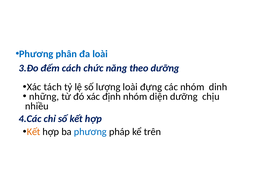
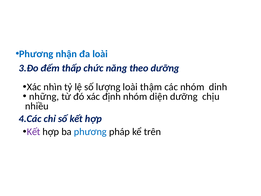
phân: phân -> nhận
cách: cách -> thấp
tách: tách -> nhìn
đựng: đựng -> thậm
Kết at (34, 132) colour: orange -> purple
